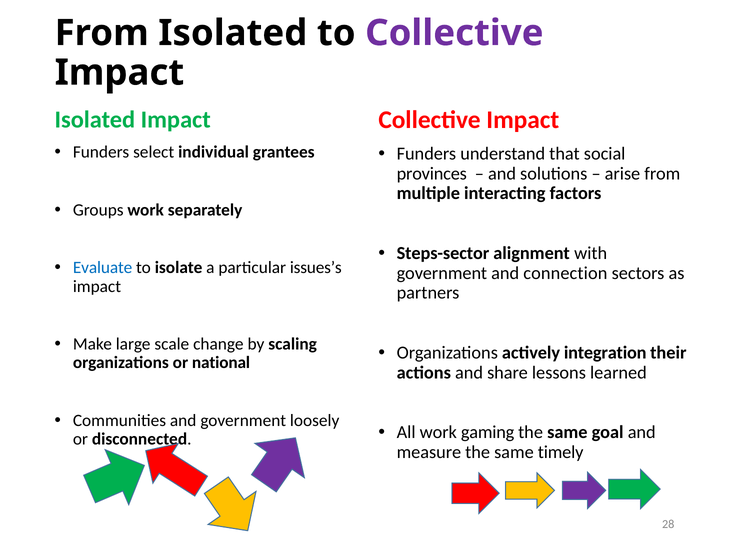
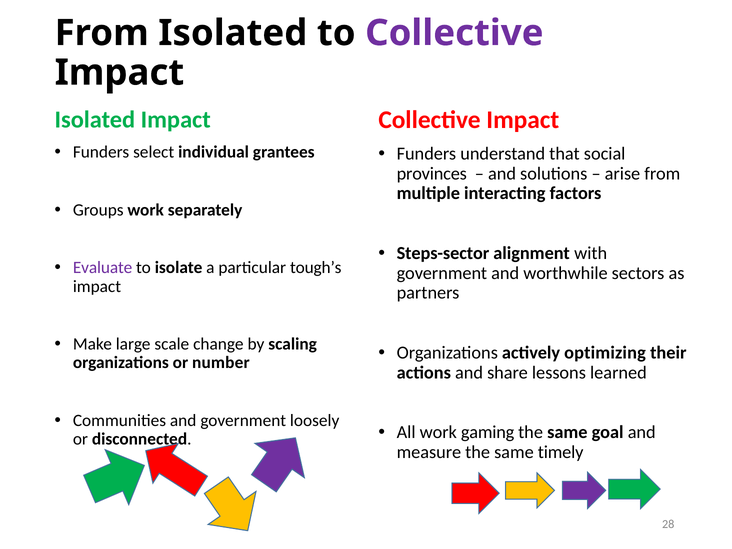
Evaluate colour: blue -> purple
issues’s: issues’s -> tough’s
connection: connection -> worthwhile
integration: integration -> optimizing
national: national -> number
